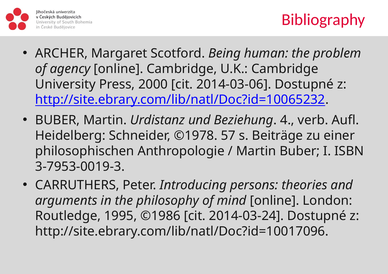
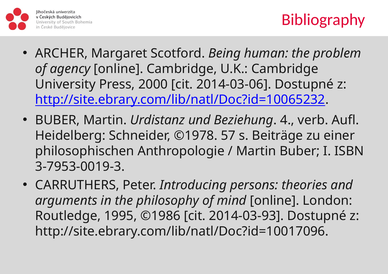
2014-03-24: 2014-03-24 -> 2014-03-93
